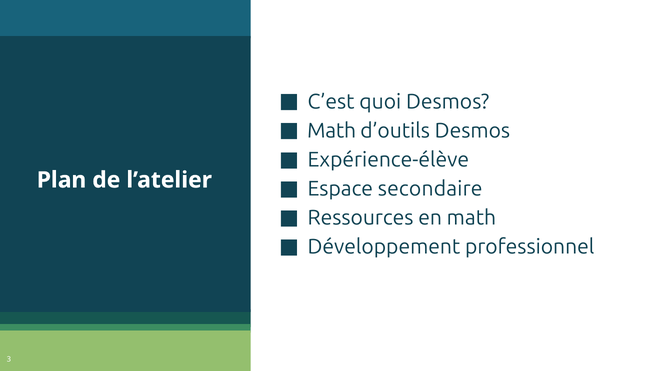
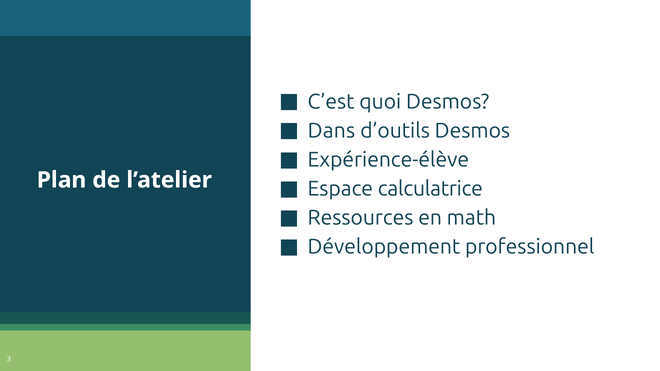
Math at (332, 131): Math -> Dans
secondaire: secondaire -> calculatrice
